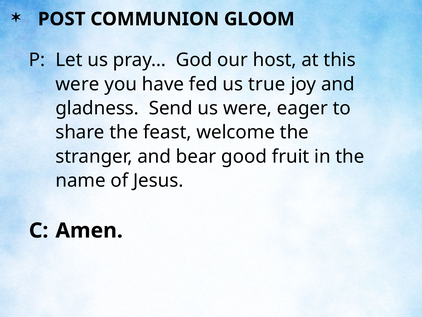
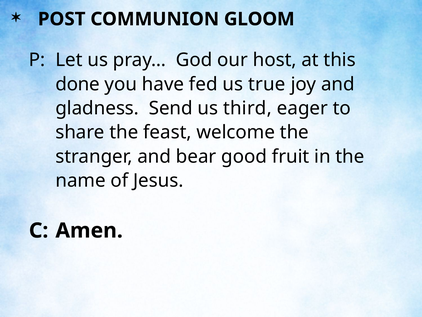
were at (77, 84): were -> done
us were: were -> third
